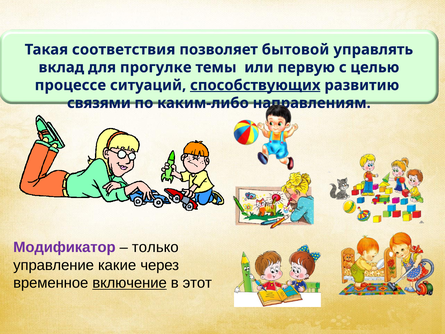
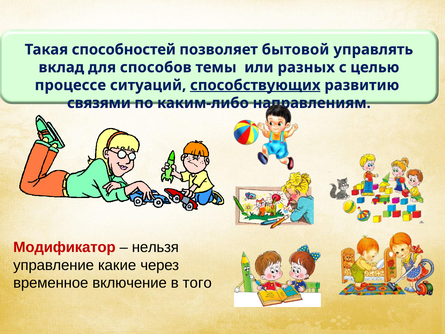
соответствия: соответствия -> способностей
прогулке: прогулке -> способов
первую: первую -> разных
Модификатор colour: purple -> red
только: только -> нельзя
включение underline: present -> none
этот: этот -> того
